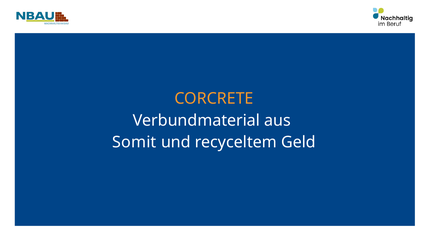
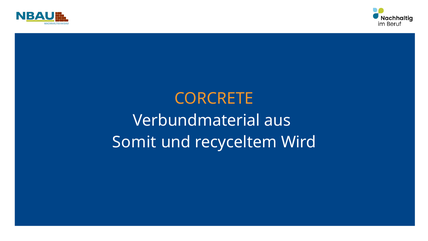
Geld: Geld -> Wird
